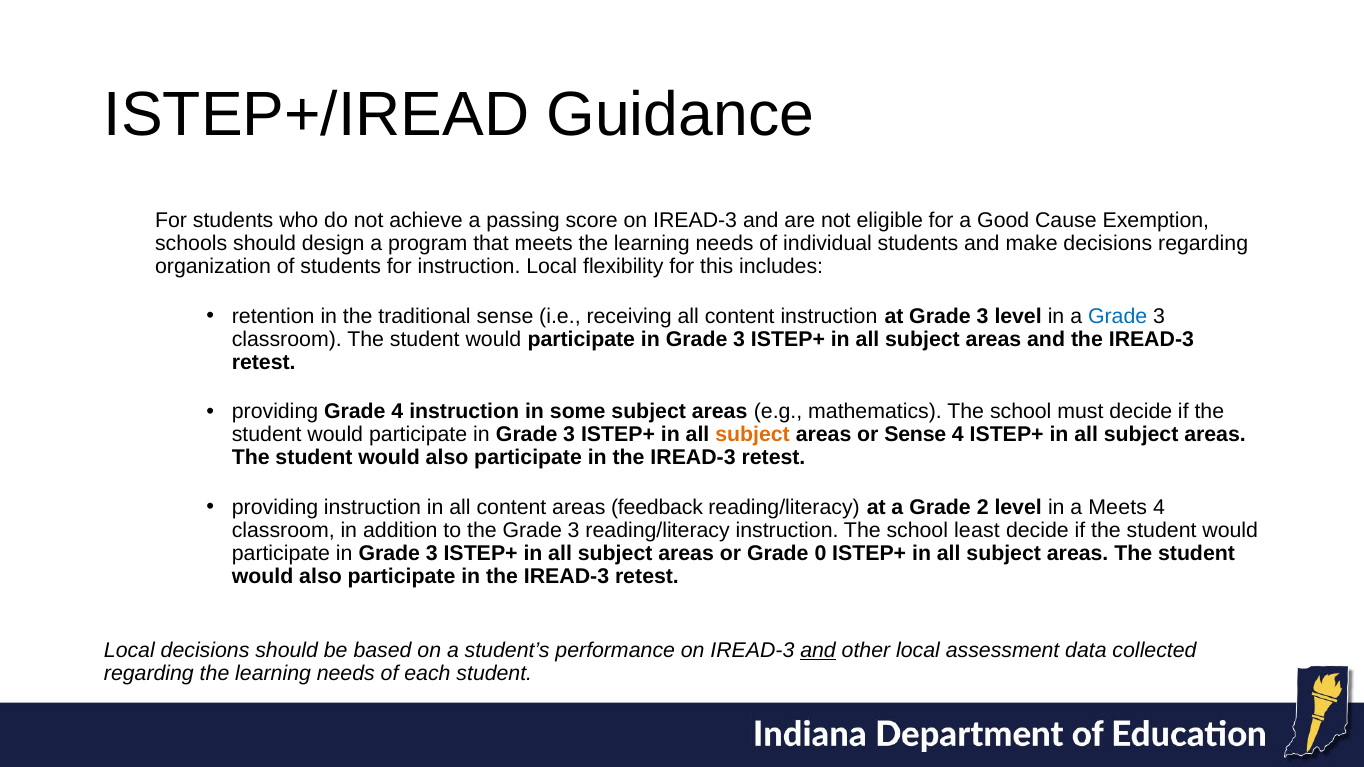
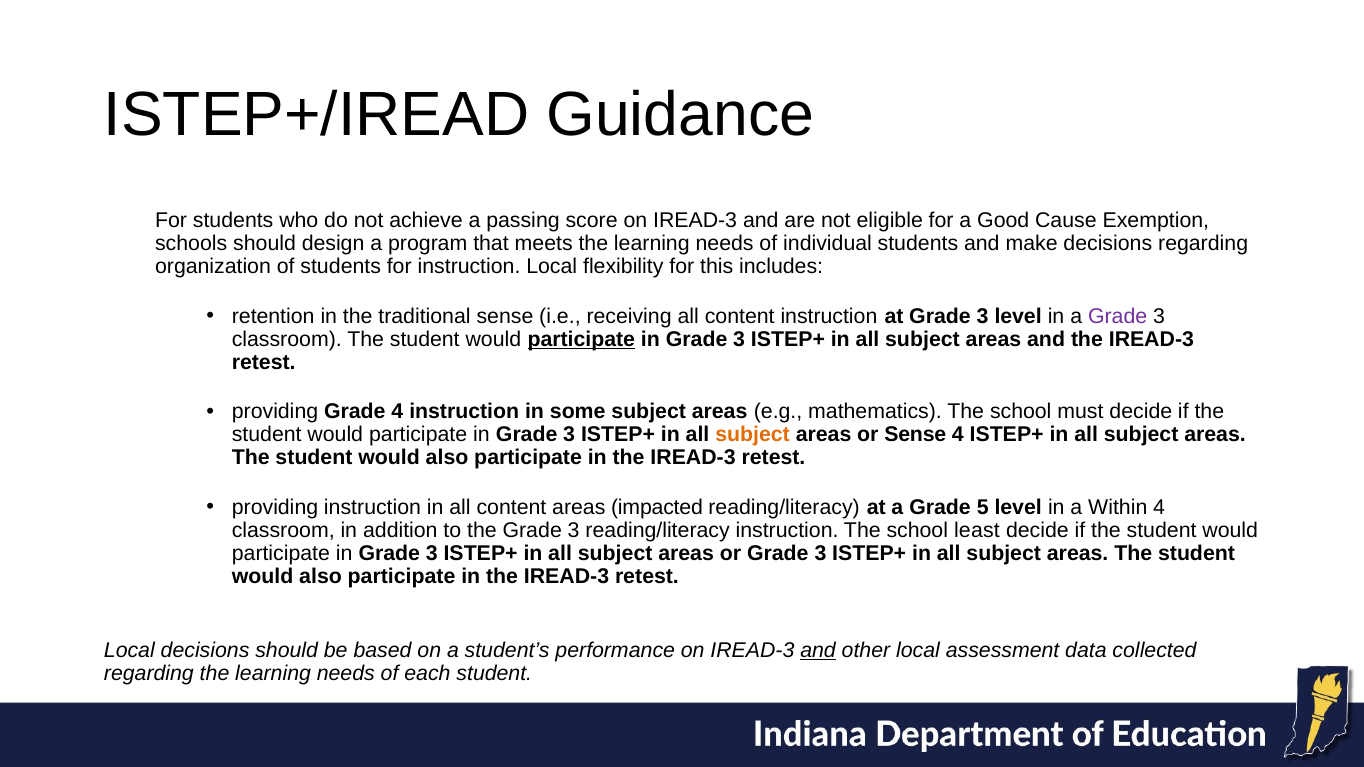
Grade at (1118, 316) colour: blue -> purple
participate at (581, 339) underline: none -> present
feedback: feedback -> impacted
2: 2 -> 5
a Meets: Meets -> Within
or Grade 0: 0 -> 3
